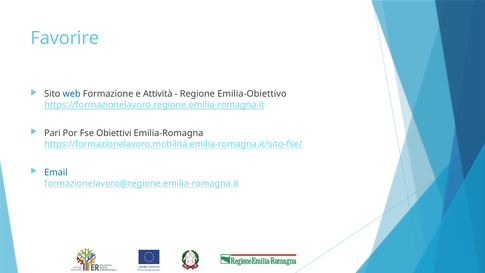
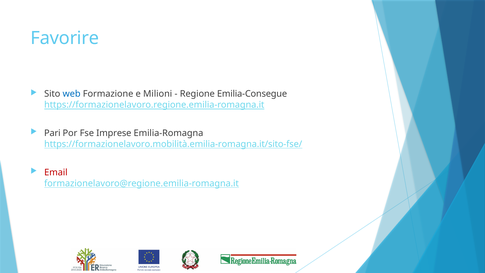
Attività: Attività -> Milioni
Emilia-Obiettivo: Emilia-Obiettivo -> Emilia-Consegue
Obiettivi: Obiettivi -> Imprese
Email colour: blue -> red
